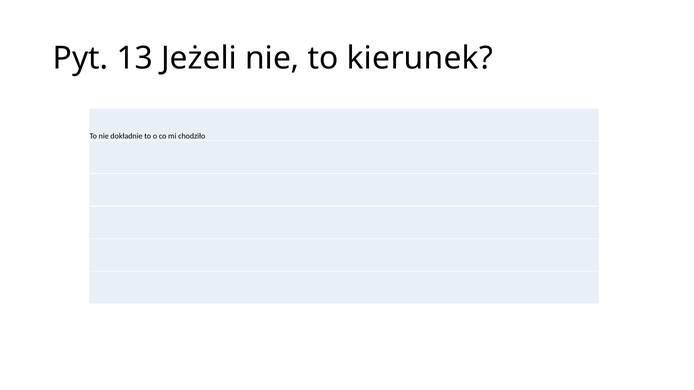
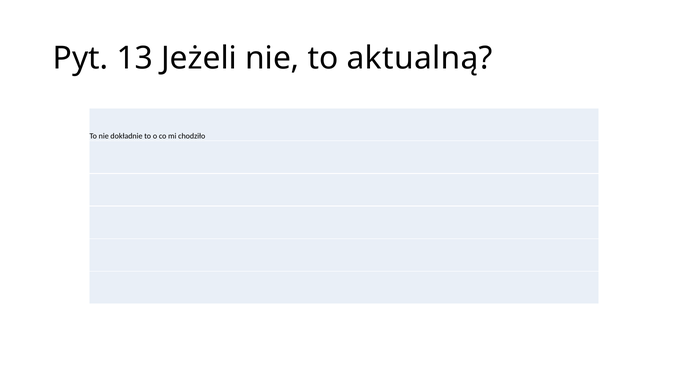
kierunek: kierunek -> aktualną
